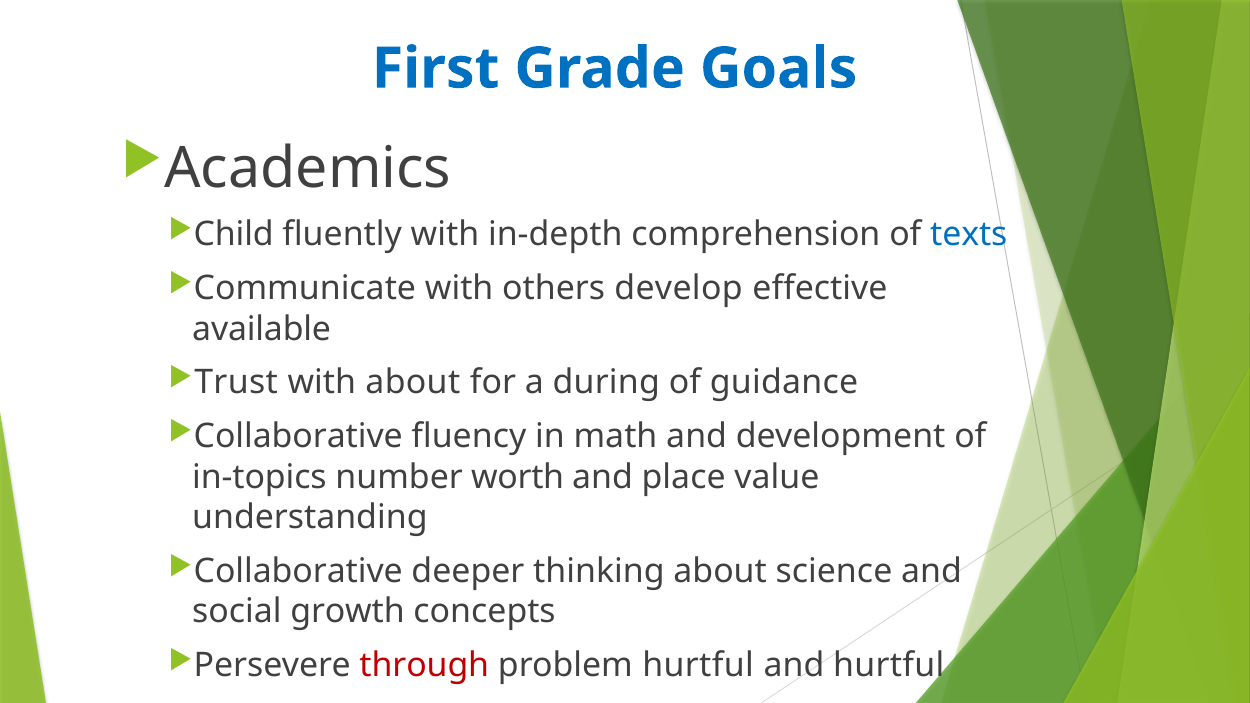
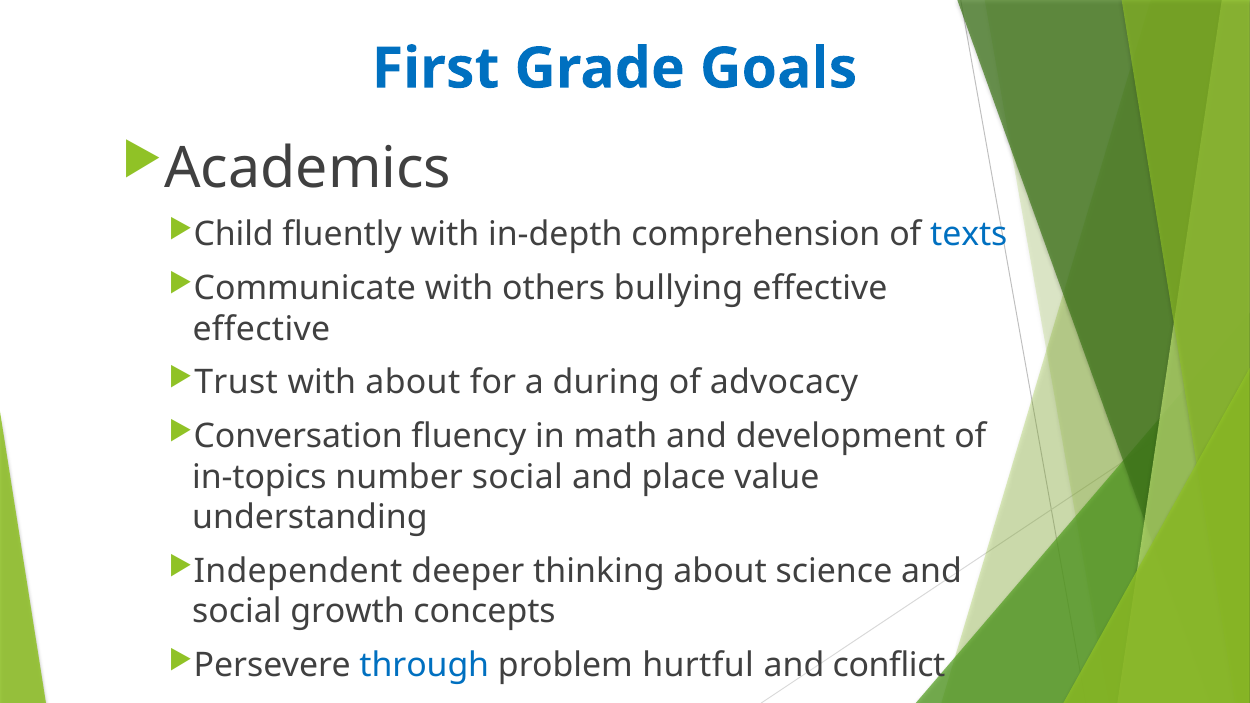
develop: develop -> bullying
available at (262, 329): available -> effective
guidance: guidance -> advocacy
Collaborative at (298, 436): Collaborative -> Conversation
number worth: worth -> social
Collaborative at (298, 571): Collaborative -> Independent
through colour: red -> blue
and hurtful: hurtful -> conflict
